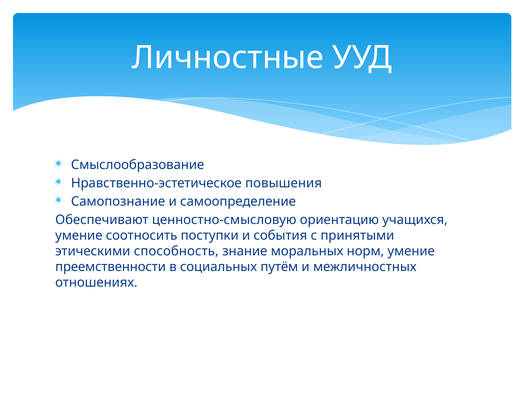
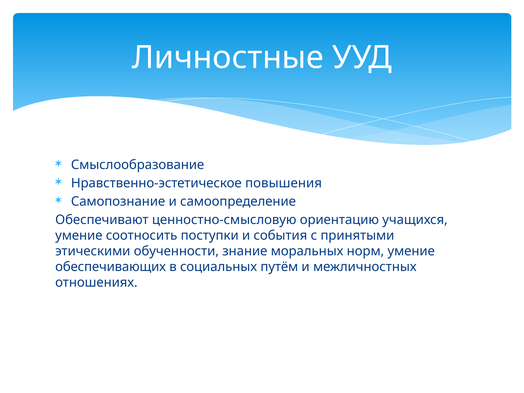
способность: способность -> обученности
преемственности: преемственности -> обеспечивающих
